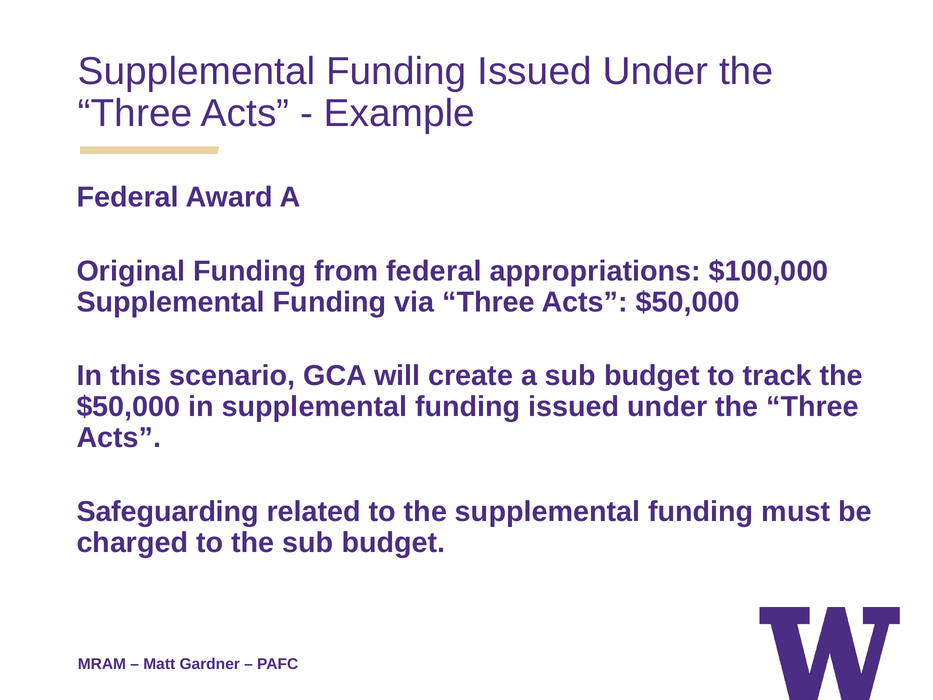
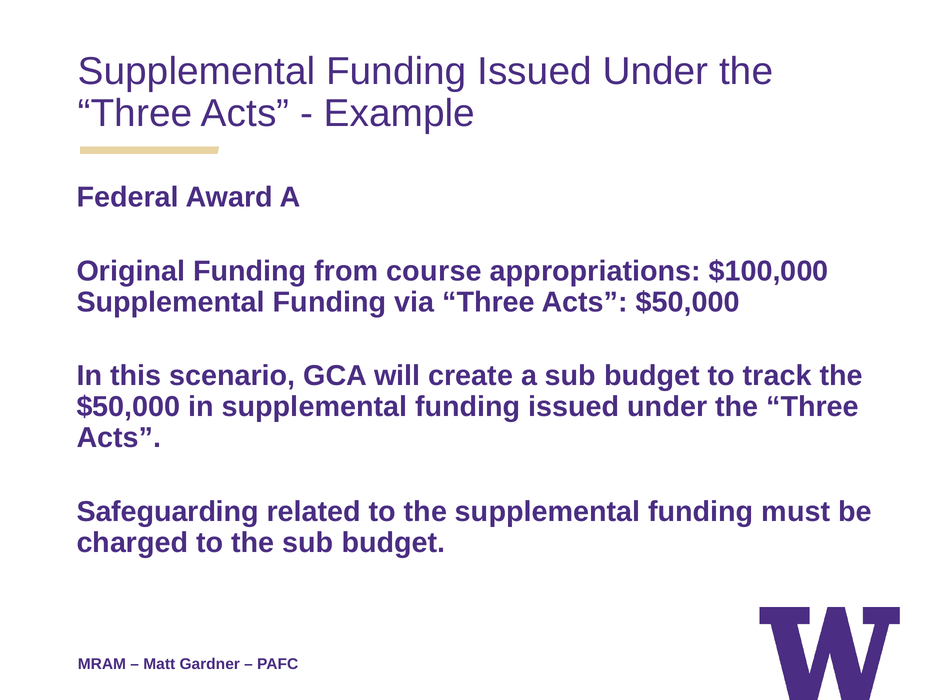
from federal: federal -> course
